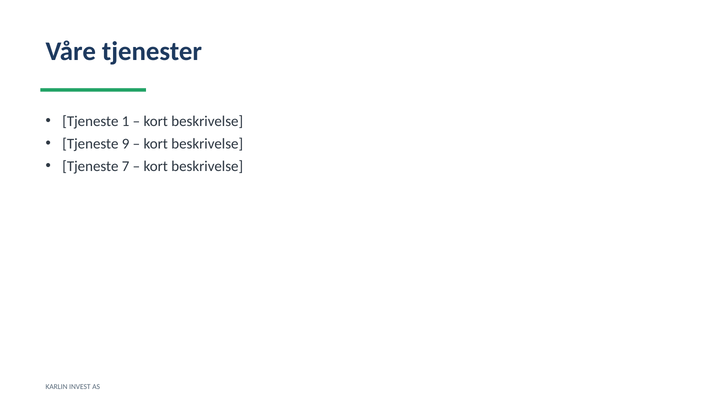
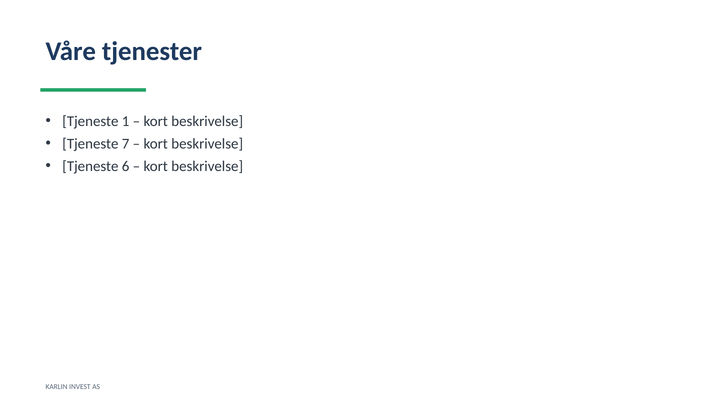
9: 9 -> 7
7: 7 -> 6
